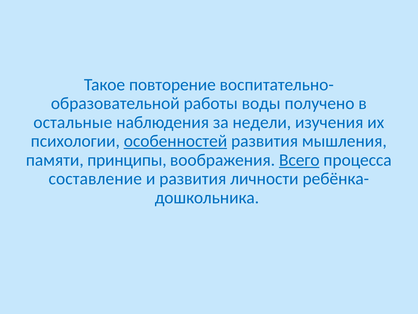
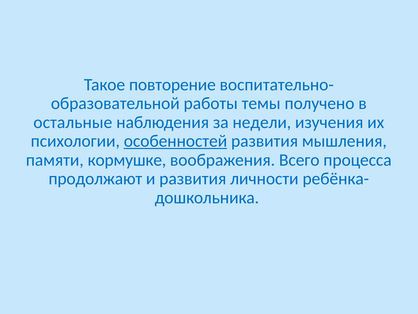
воды: воды -> темы
принципы: принципы -> кормушке
Всего underline: present -> none
составление: составление -> продолжают
